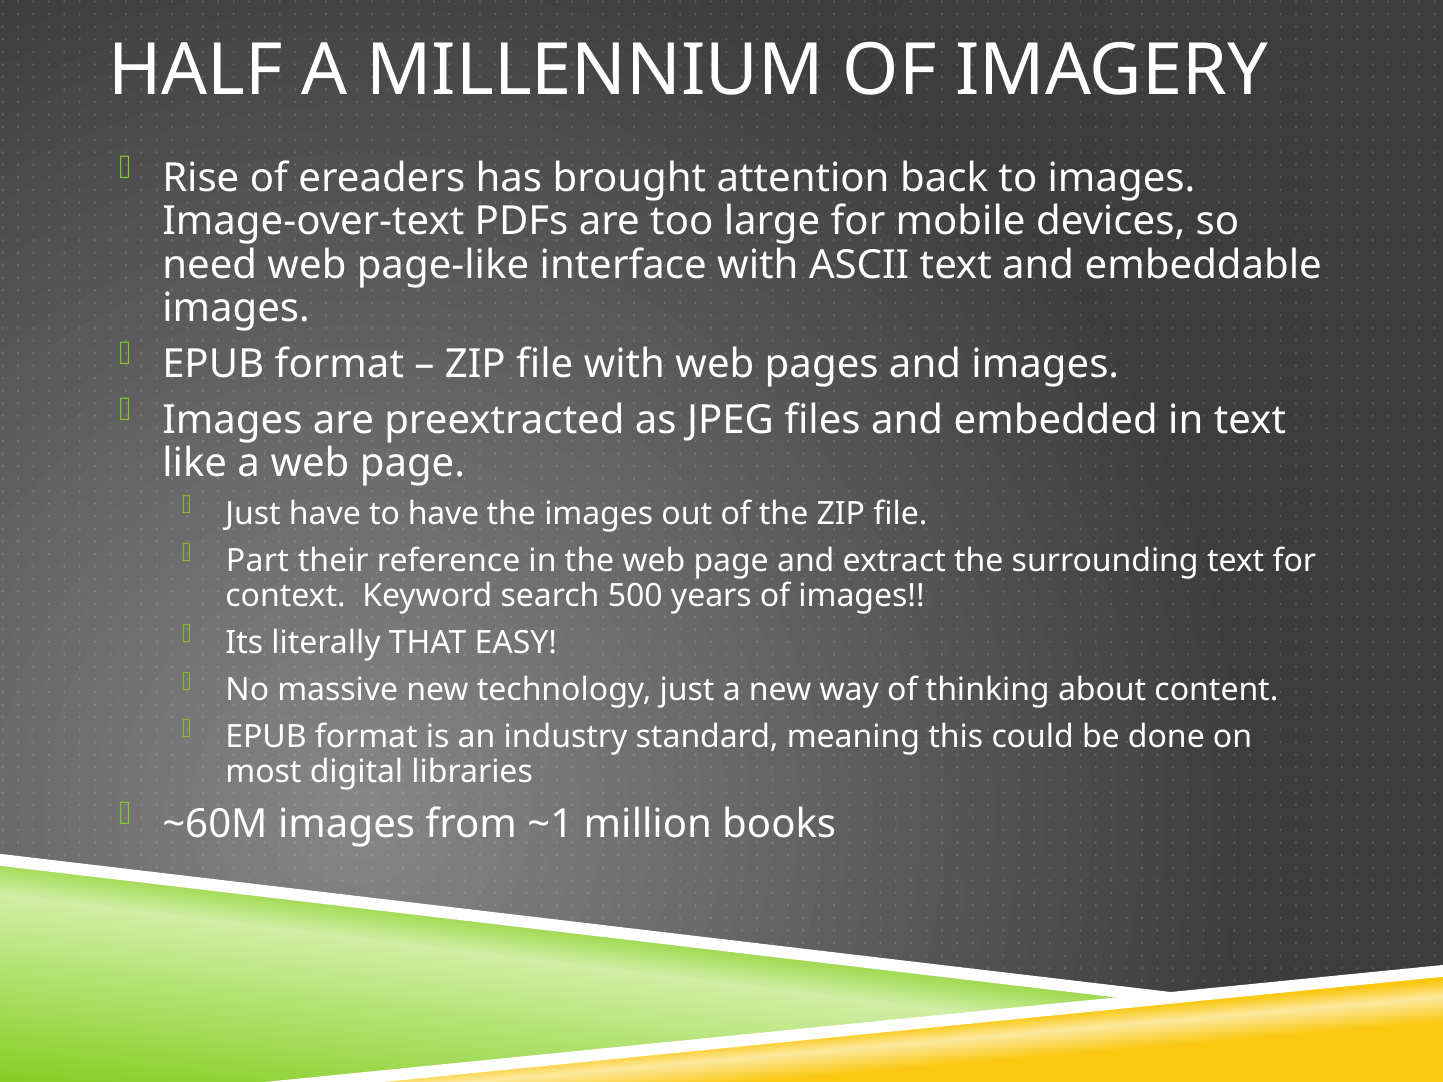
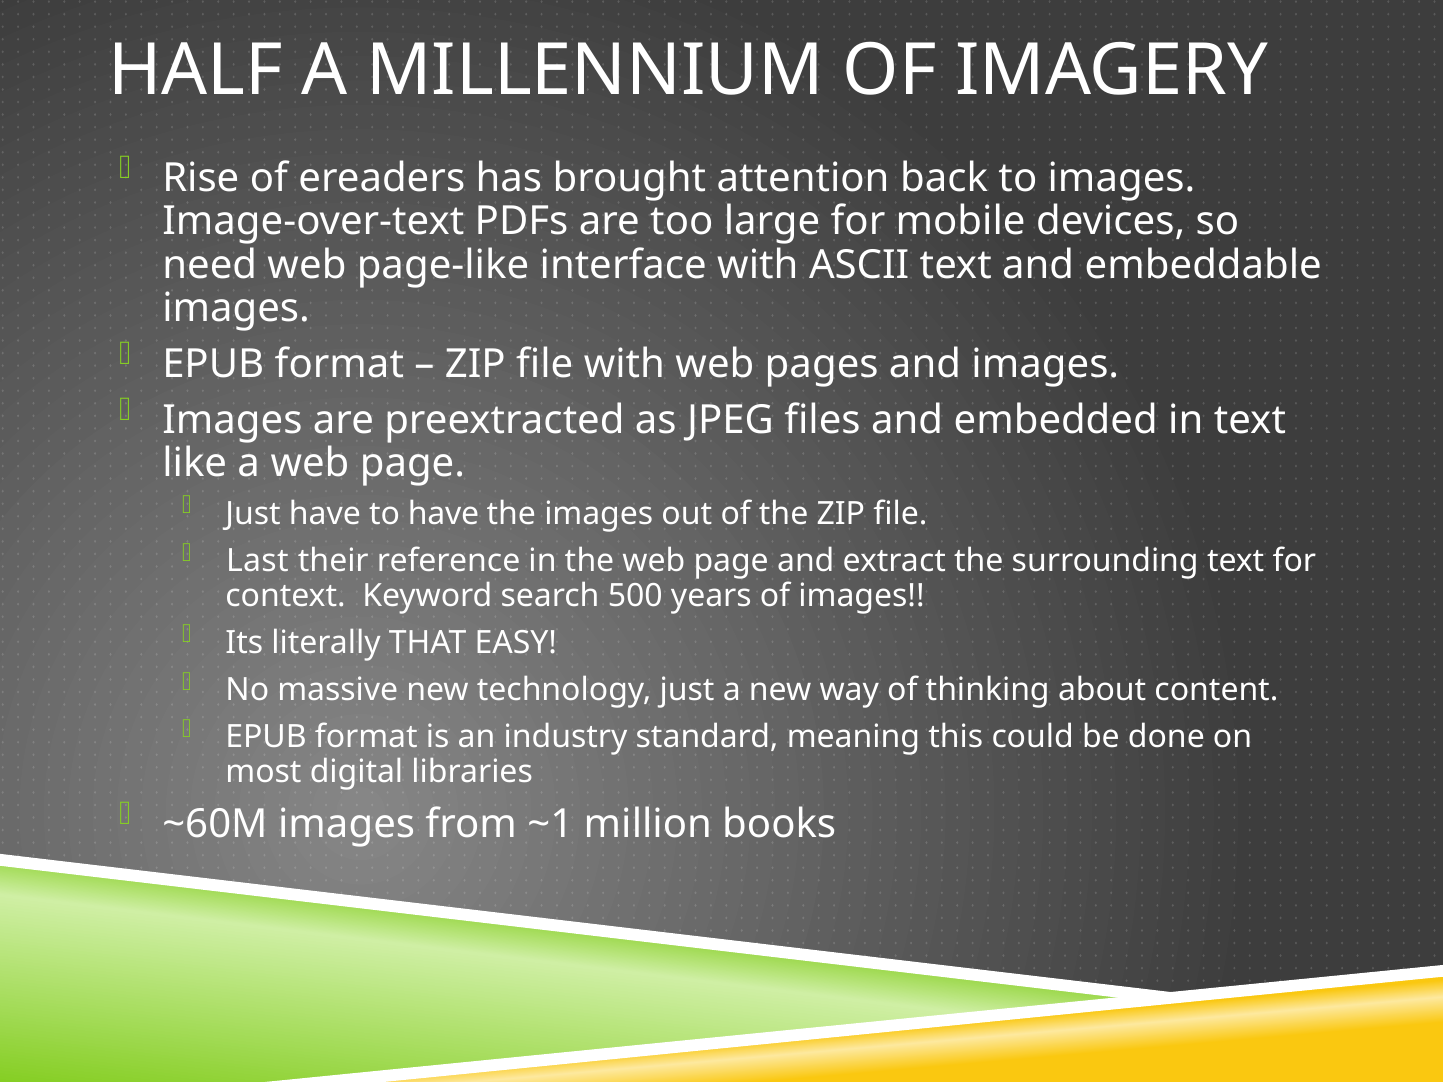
Part: Part -> Last
